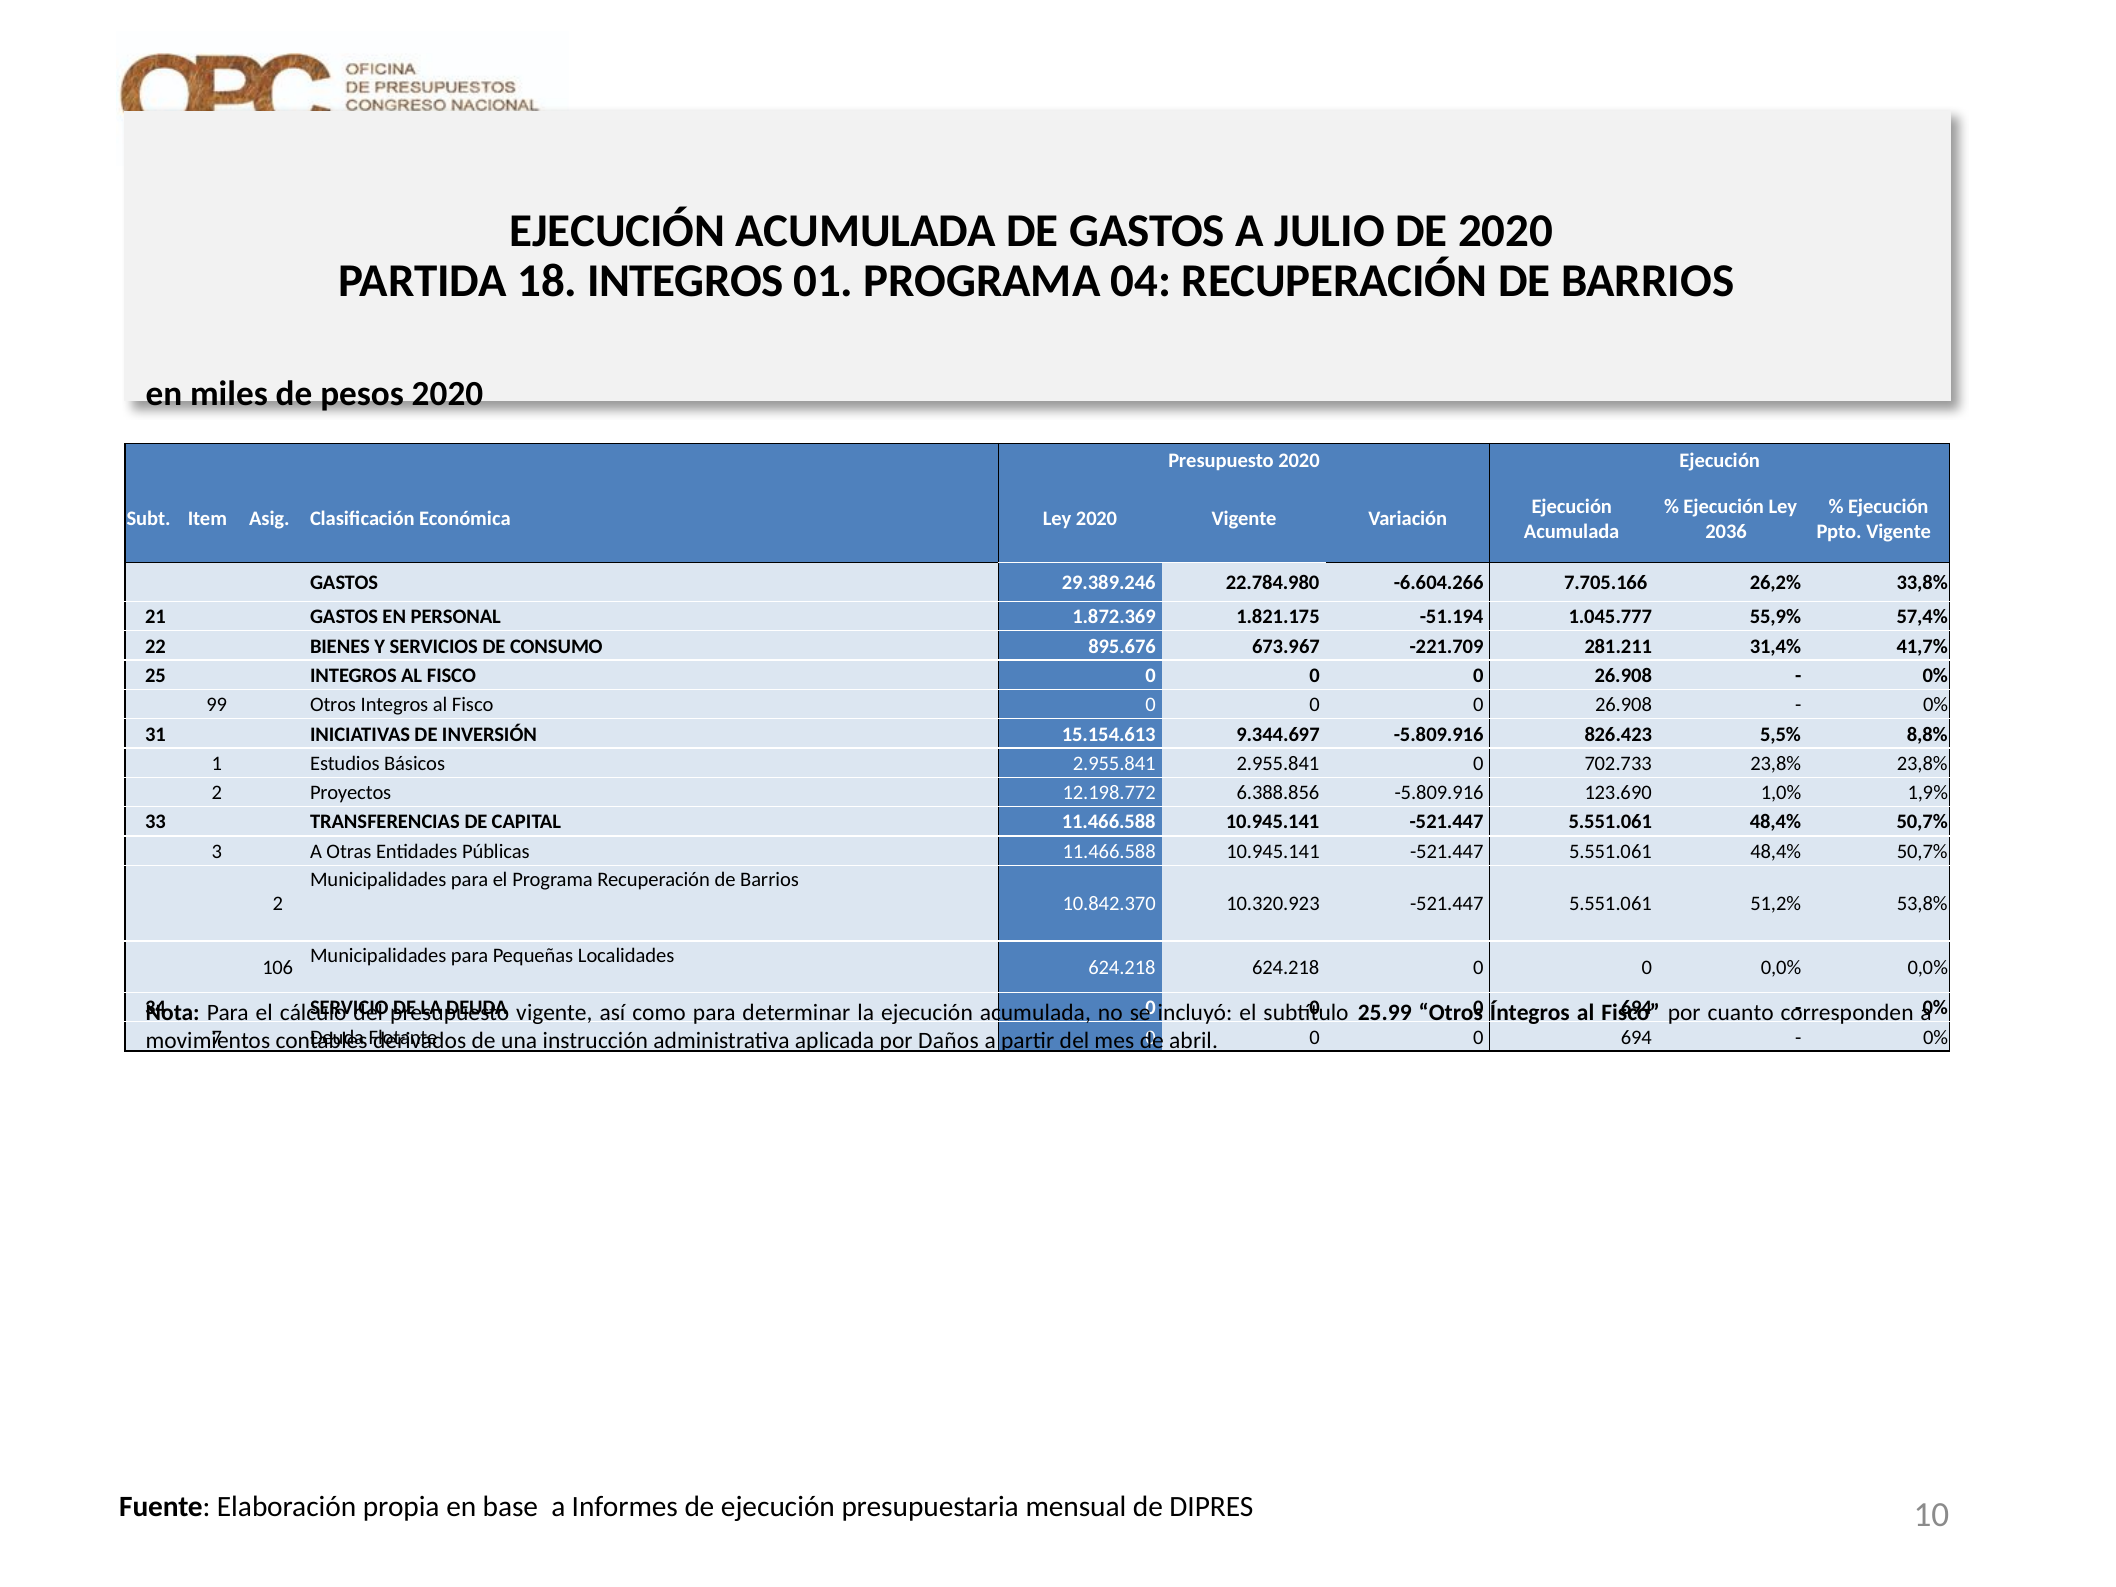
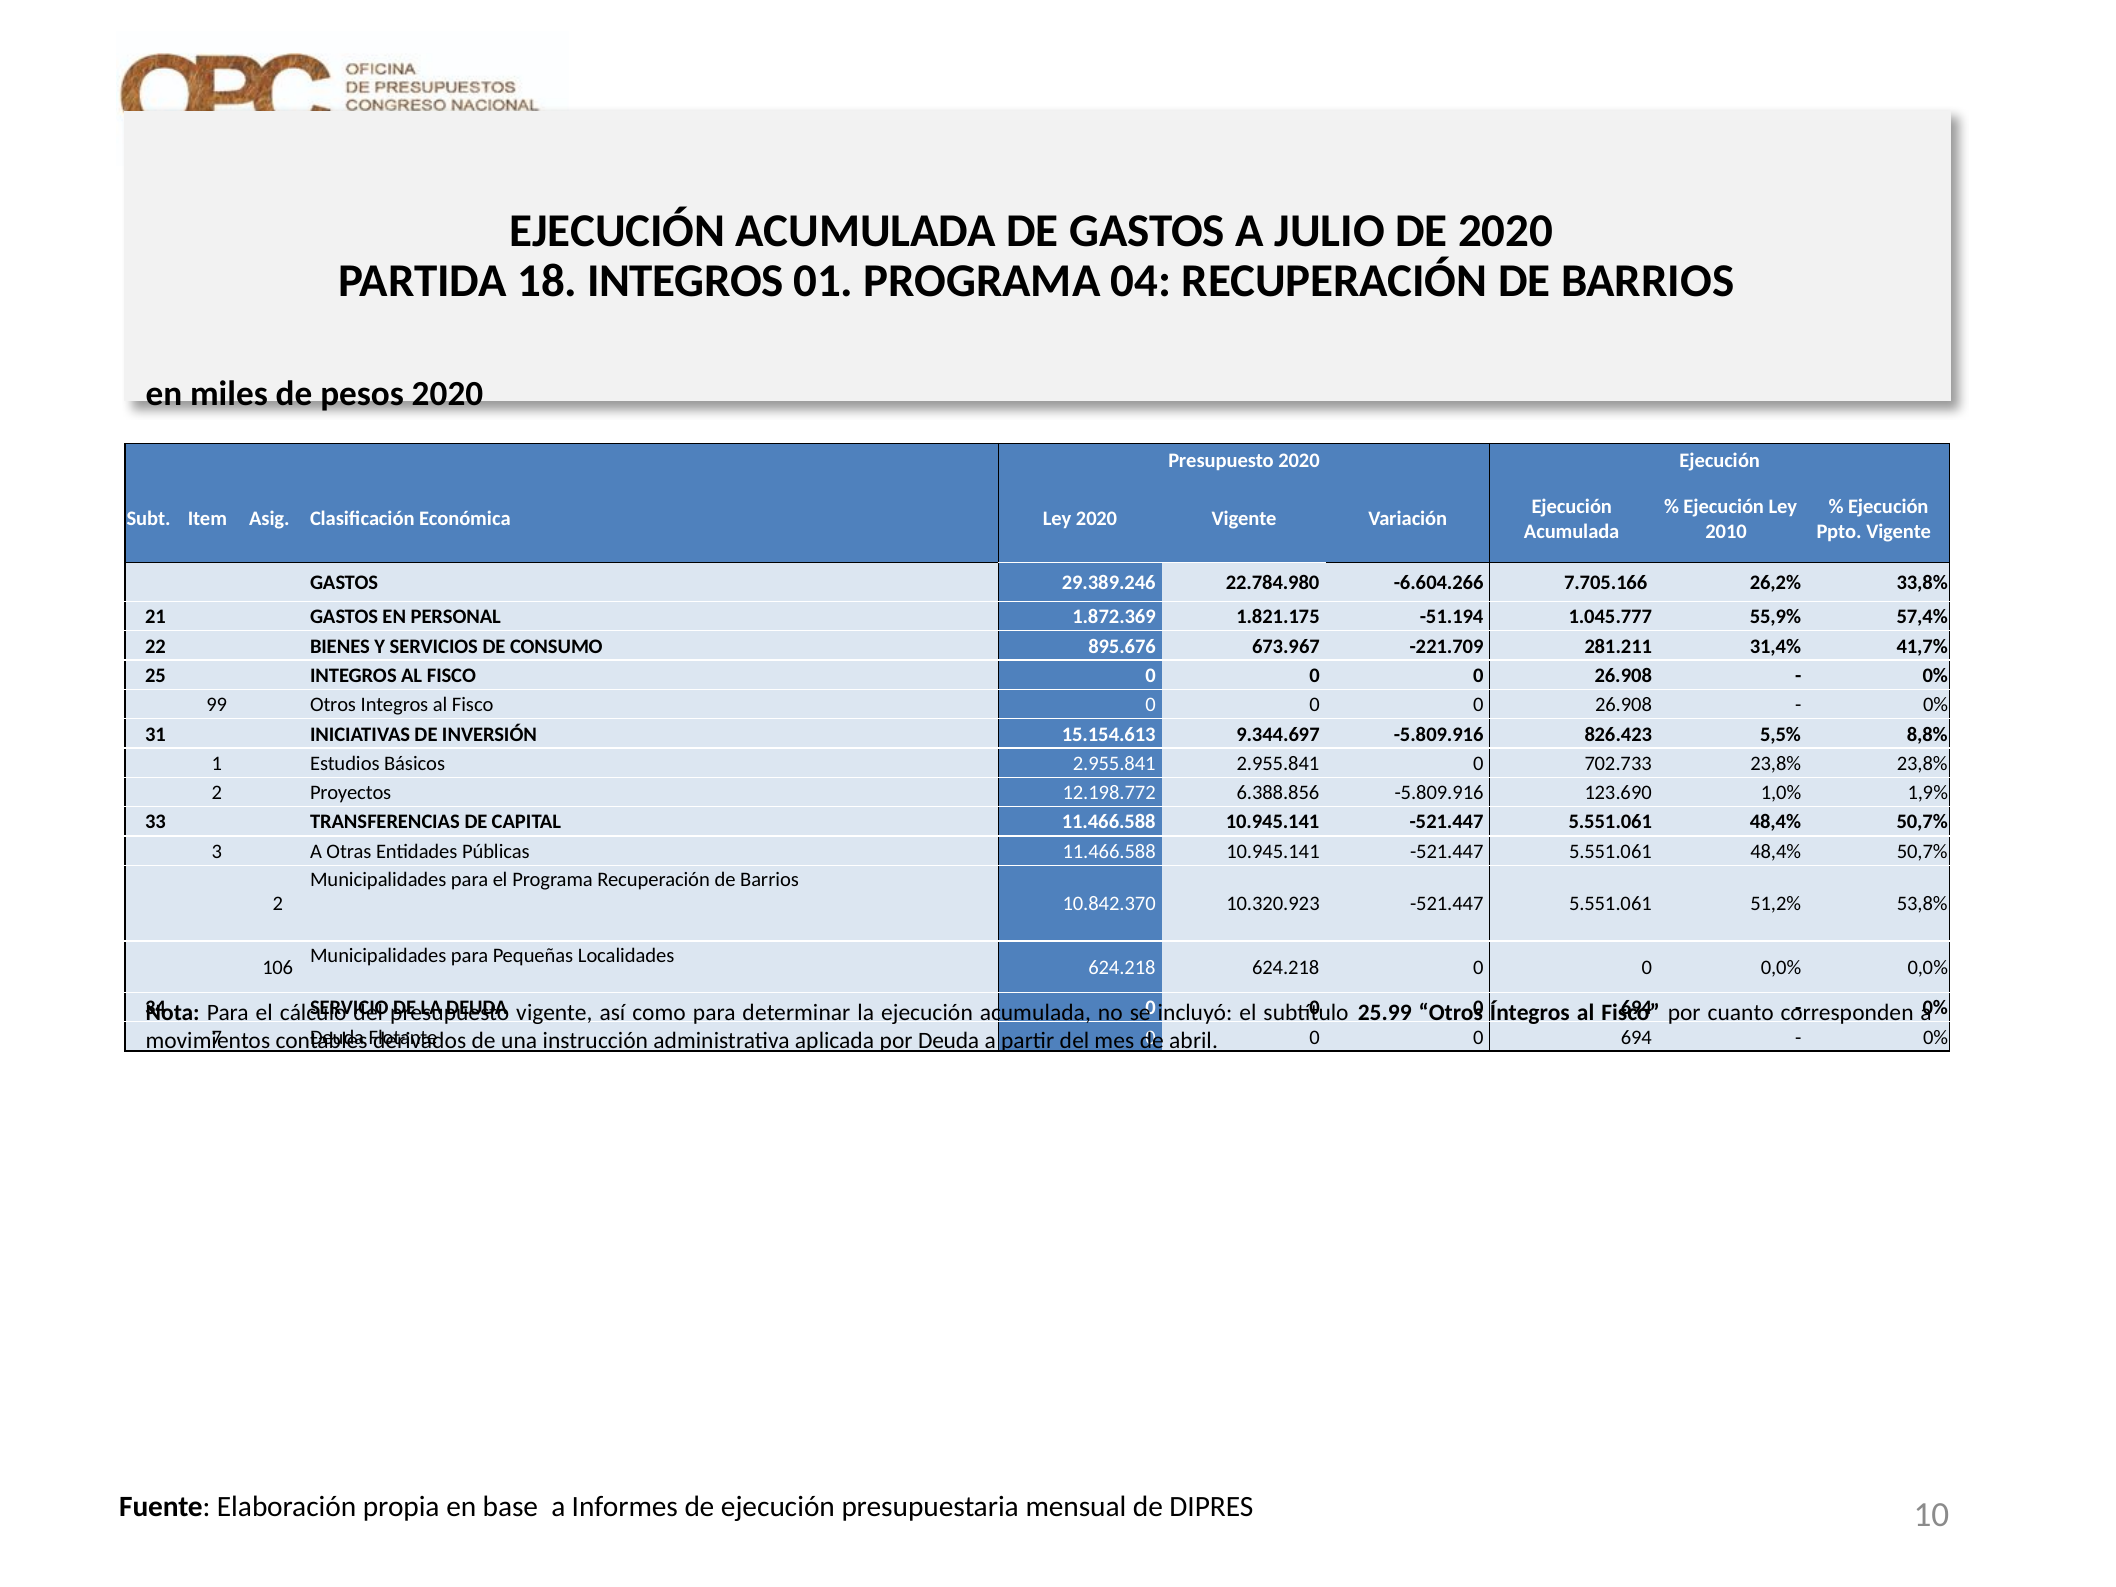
2036: 2036 -> 2010
por Daños: Daños -> Deuda
